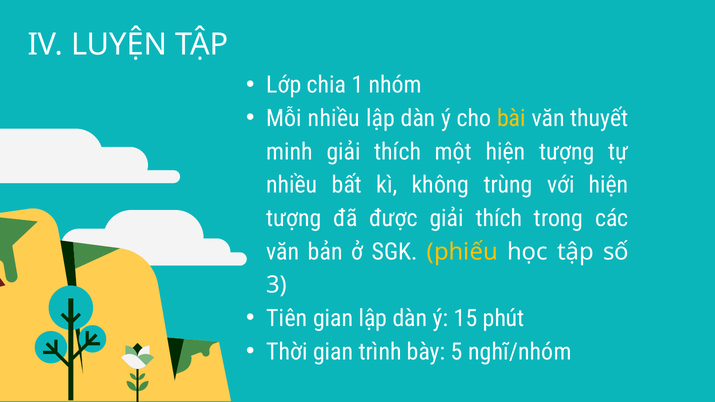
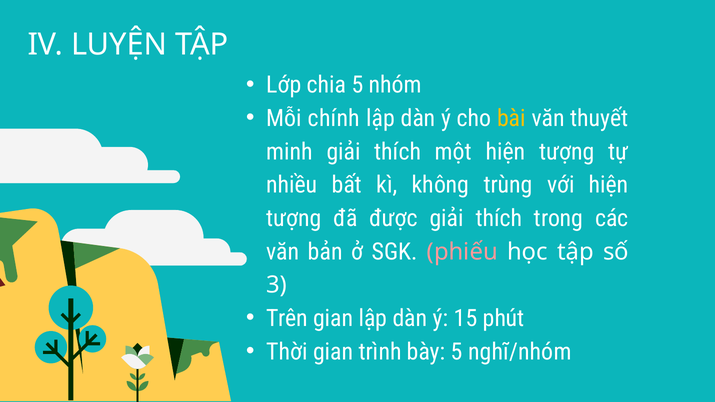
chia 1: 1 -> 5
Mỗi nhiều: nhiều -> chính
phiếu colour: yellow -> pink
Tiên: Tiên -> Trên
